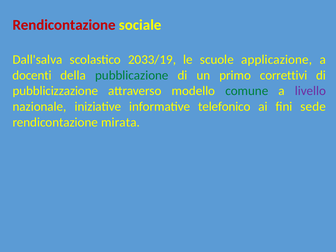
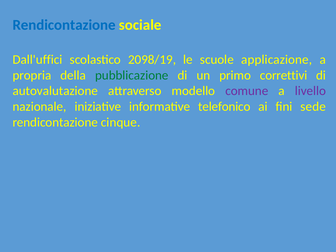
Rendicontazione at (64, 25) colour: red -> blue
Dall'salva: Dall'salva -> Dall'uffici
2033/19: 2033/19 -> 2098/19
docenti: docenti -> propria
pubblicizzazione: pubblicizzazione -> autovalutazione
comune colour: green -> purple
mirata: mirata -> cinque
